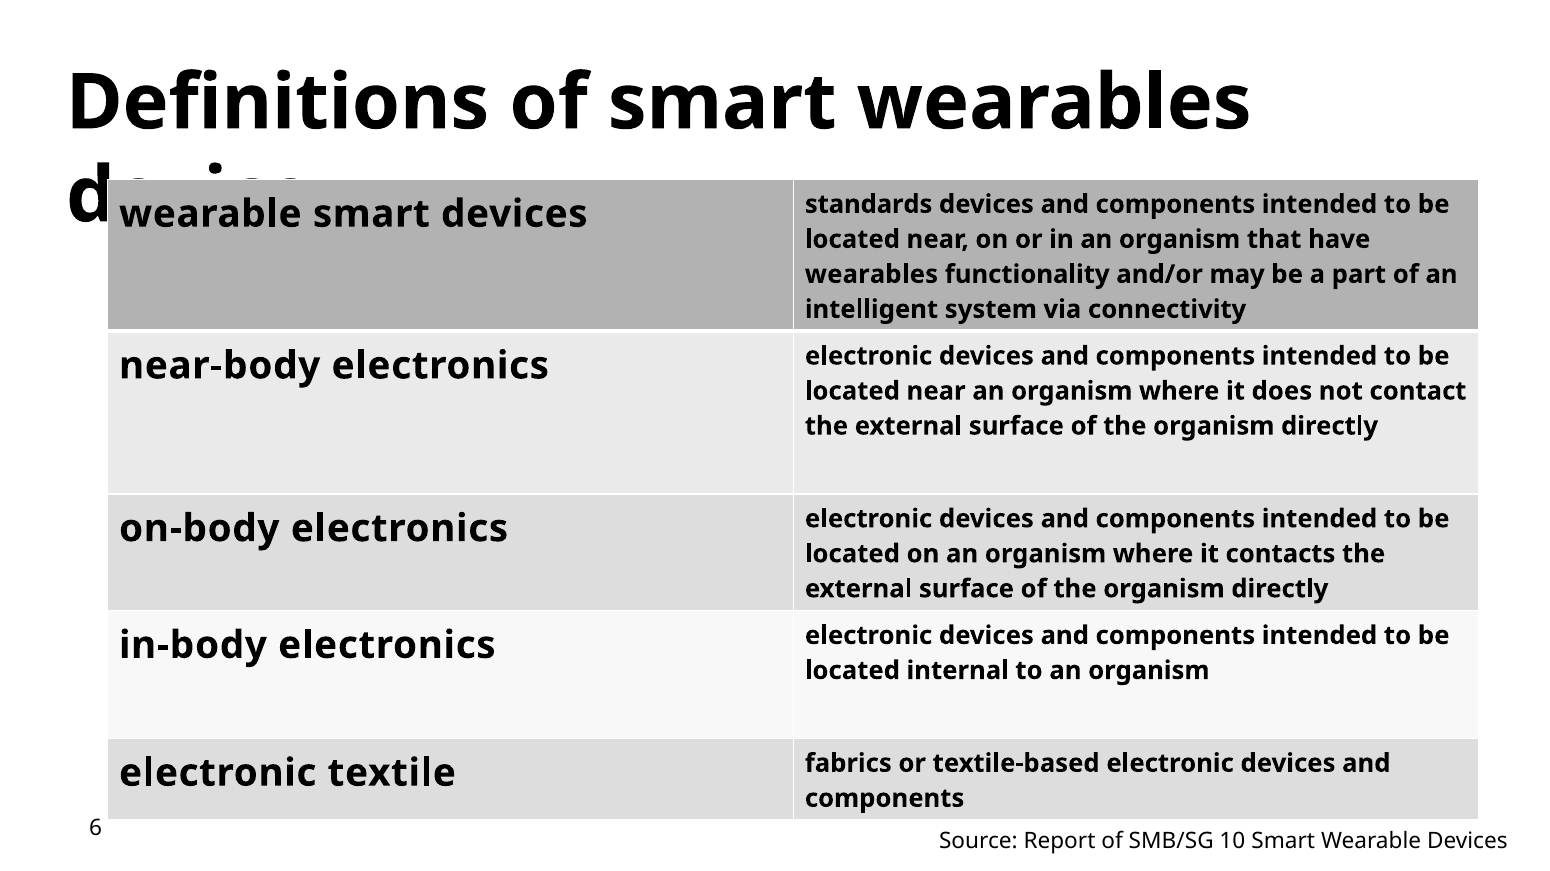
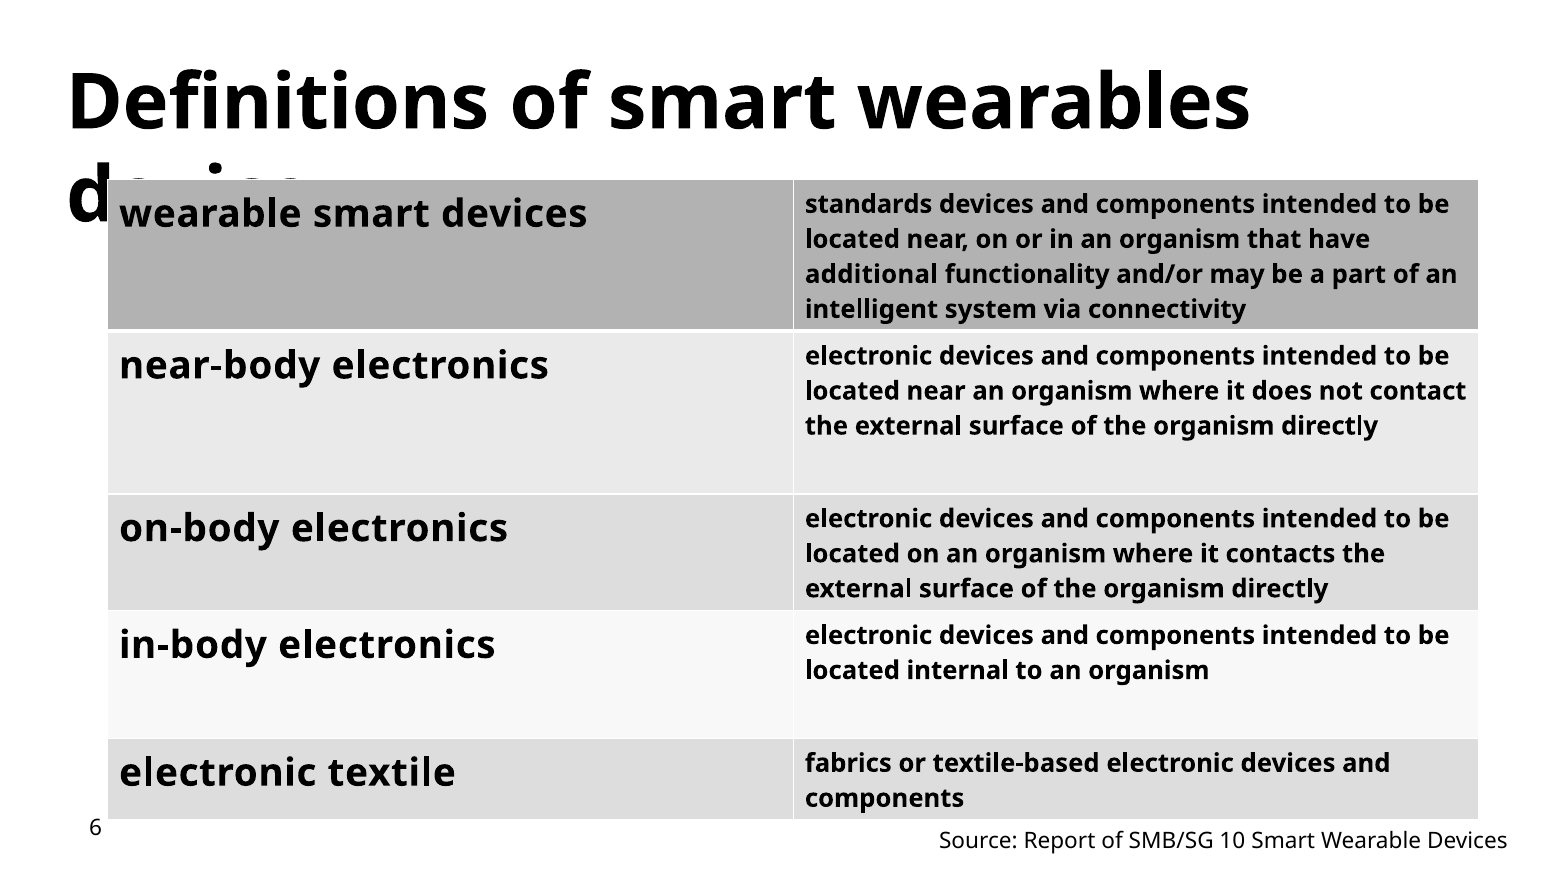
wearables at (871, 274): wearables -> additional
